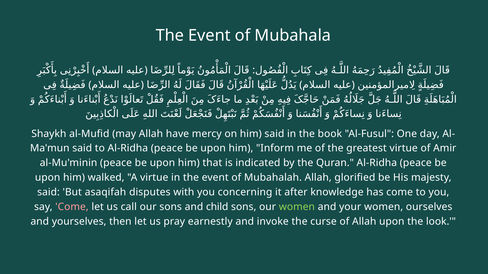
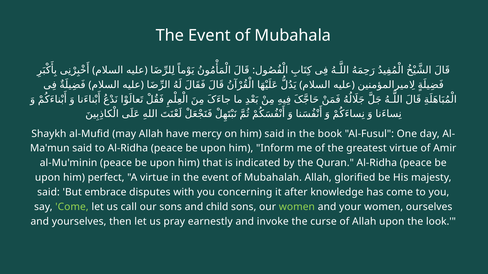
walked: walked -> perfect
asaqifah: asaqifah -> embrace
Come at (72, 207) colour: pink -> light green
